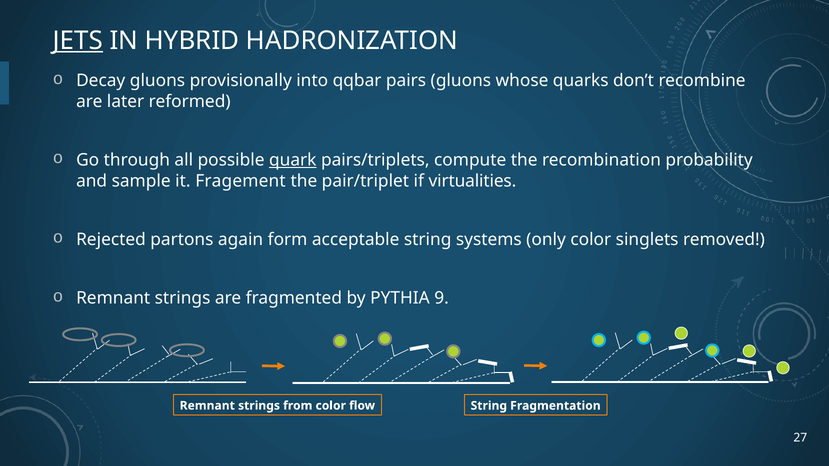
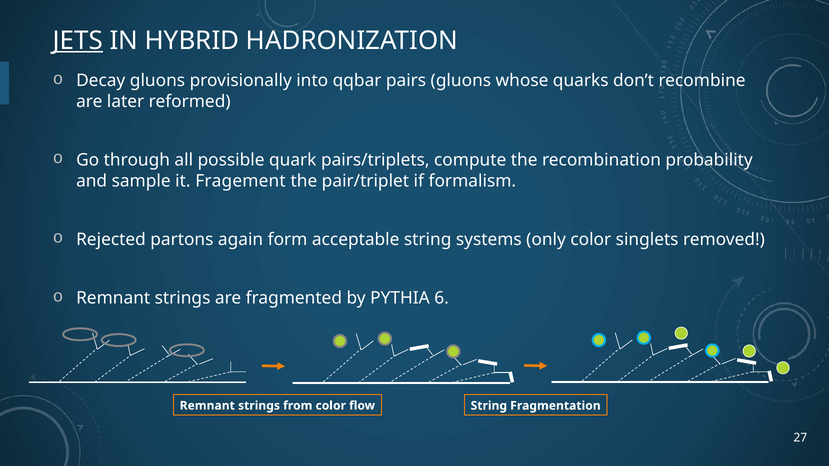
quark underline: present -> none
virtualities: virtualities -> formalism
9: 9 -> 6
